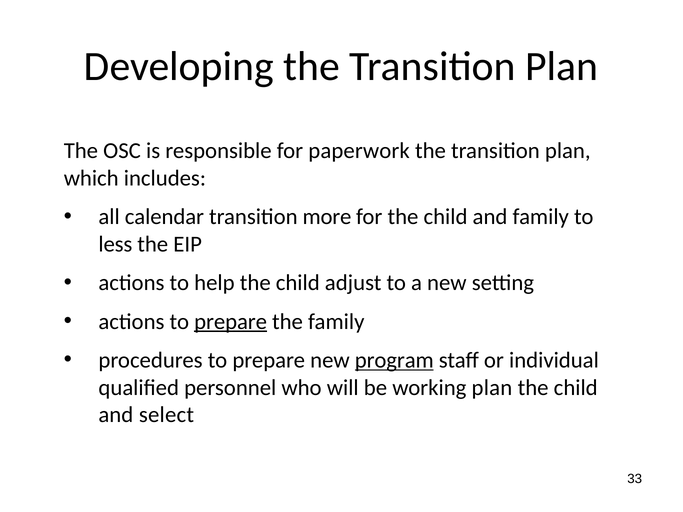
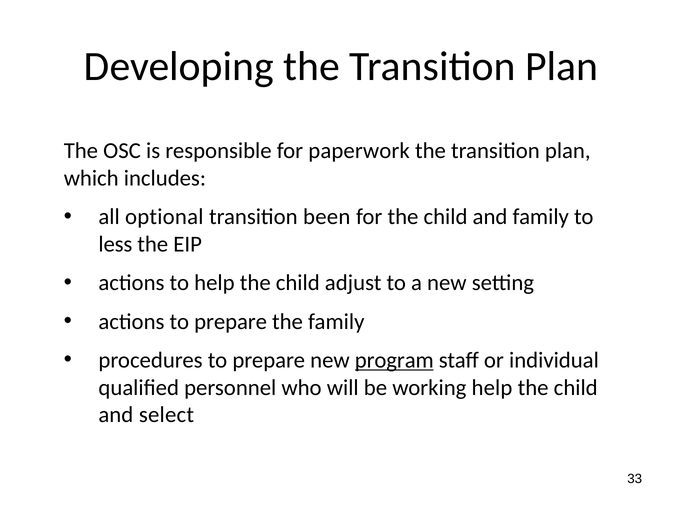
calendar: calendar -> optional
more: more -> been
prepare at (231, 322) underline: present -> none
working plan: plan -> help
